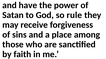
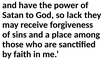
rule: rule -> lack
